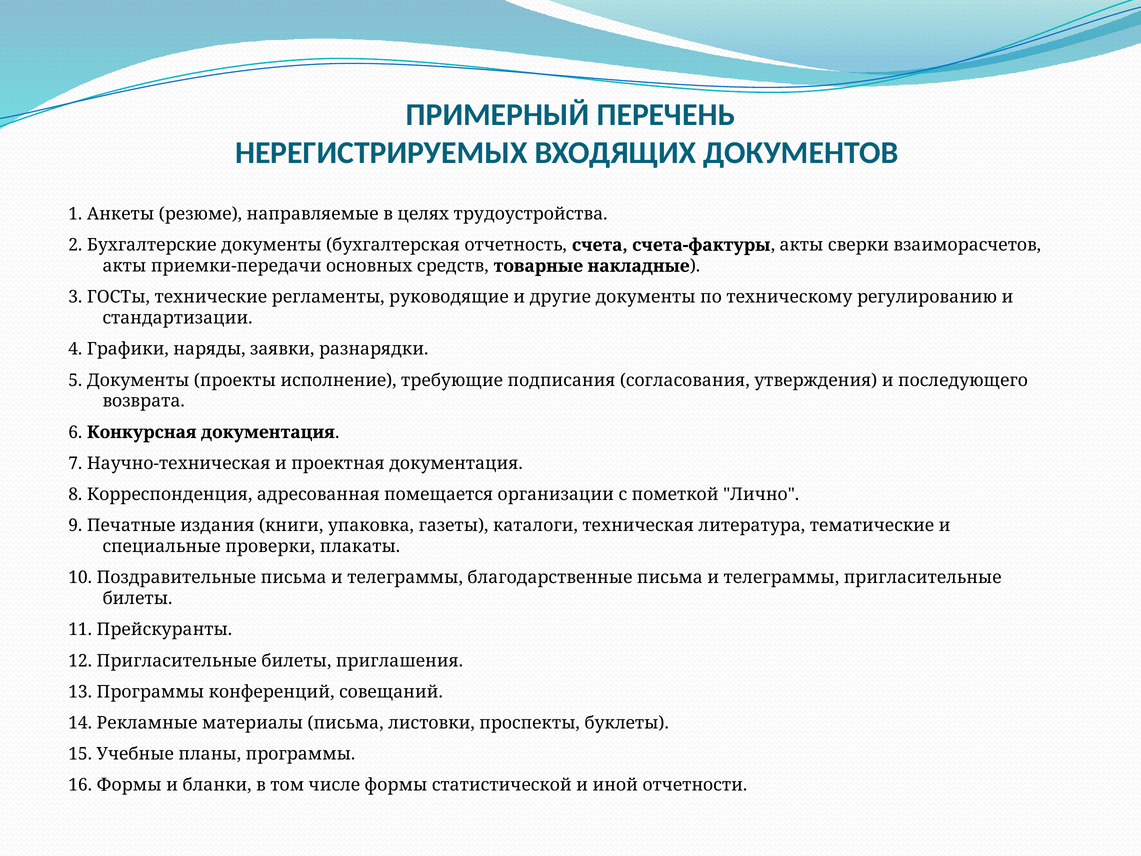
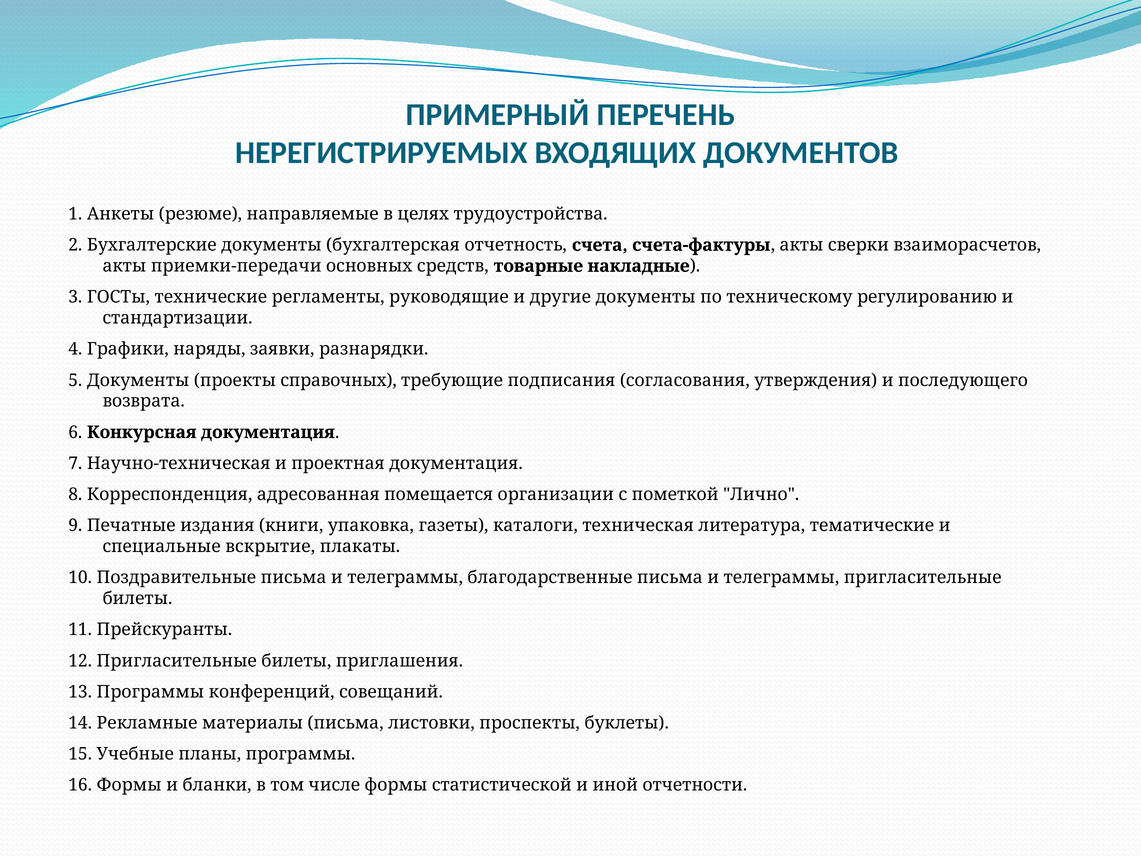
исполнение: исполнение -> справочных
проверки: проверки -> вскрытие
